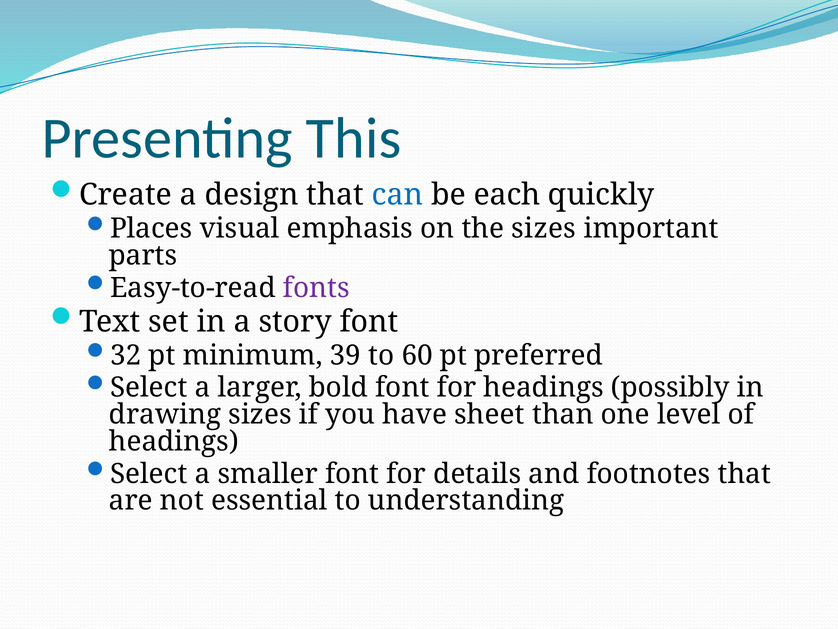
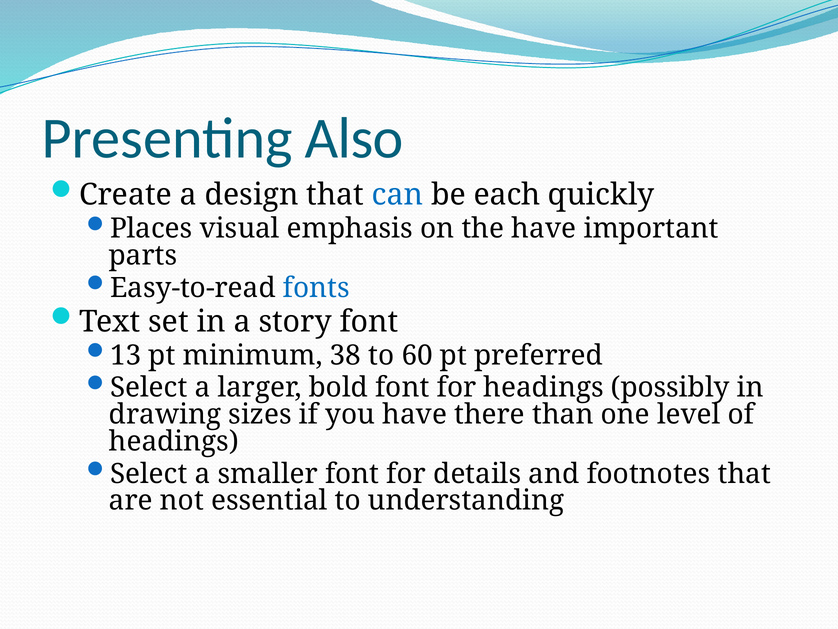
This: This -> Also
the sizes: sizes -> have
fonts colour: purple -> blue
32: 32 -> 13
39: 39 -> 38
sheet: sheet -> there
